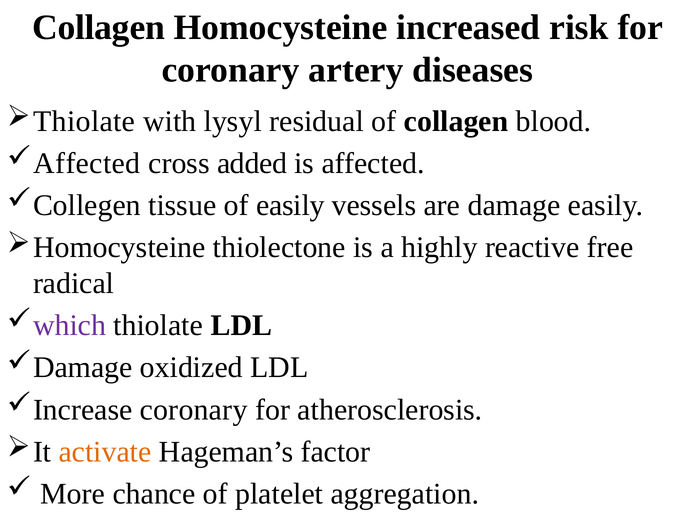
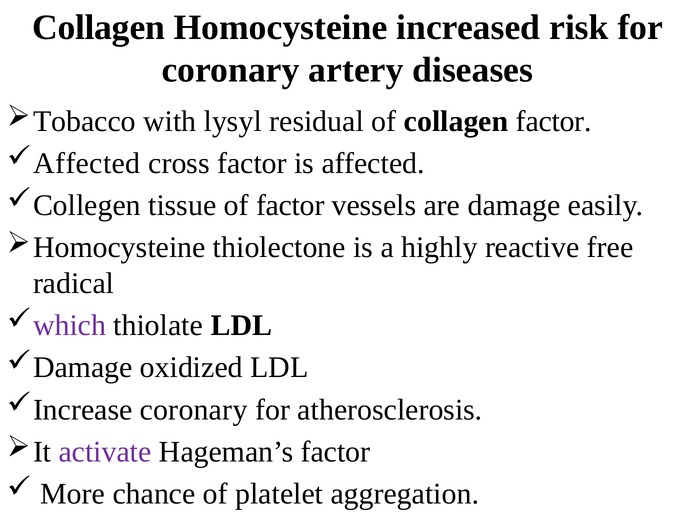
Thiolate at (84, 121): Thiolate -> Tobacco
collagen blood: blood -> factor
cross added: added -> factor
of easily: easily -> factor
activate colour: orange -> purple
